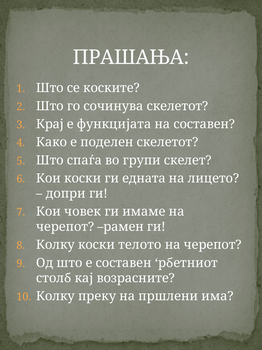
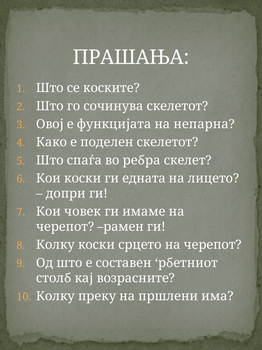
Крај: Крај -> Овој
на составен: составен -> непарна
групи: групи -> ребра
телото: телото -> срцето
